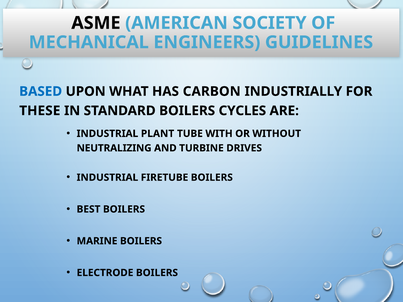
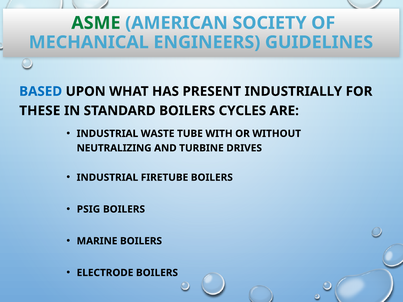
ASME colour: black -> green
CARBON: CARBON -> PRESENT
PLANT: PLANT -> WASTE
BEST: BEST -> PSIG
